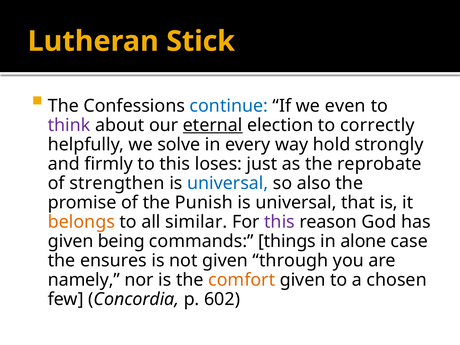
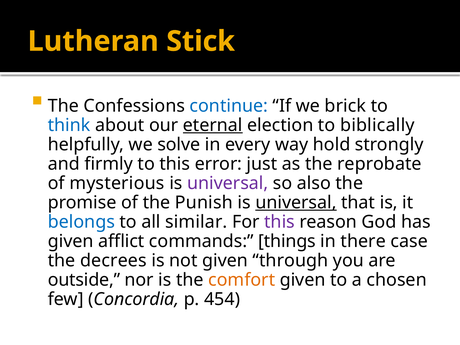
even: even -> brick
think colour: purple -> blue
correctly: correctly -> biblically
loses: loses -> error
strengthen: strengthen -> mysterious
universal at (228, 183) colour: blue -> purple
universal at (296, 203) underline: none -> present
belongs colour: orange -> blue
being: being -> afflict
alone: alone -> there
ensures: ensures -> decrees
namely: namely -> outside
602: 602 -> 454
